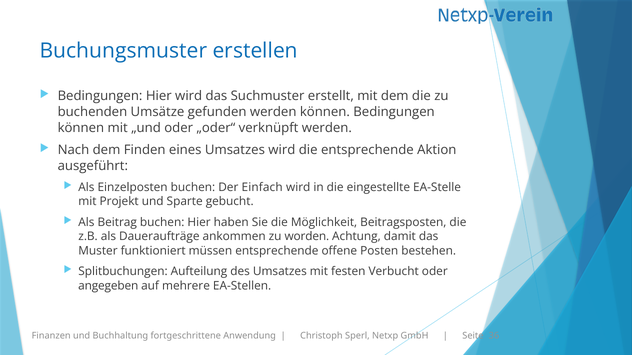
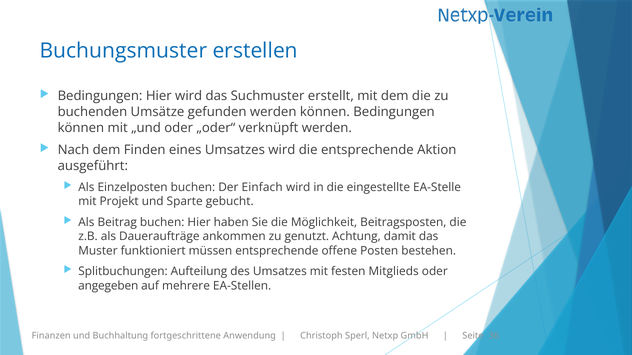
worden: worden -> genutzt
Verbucht: Verbucht -> Mitglieds
